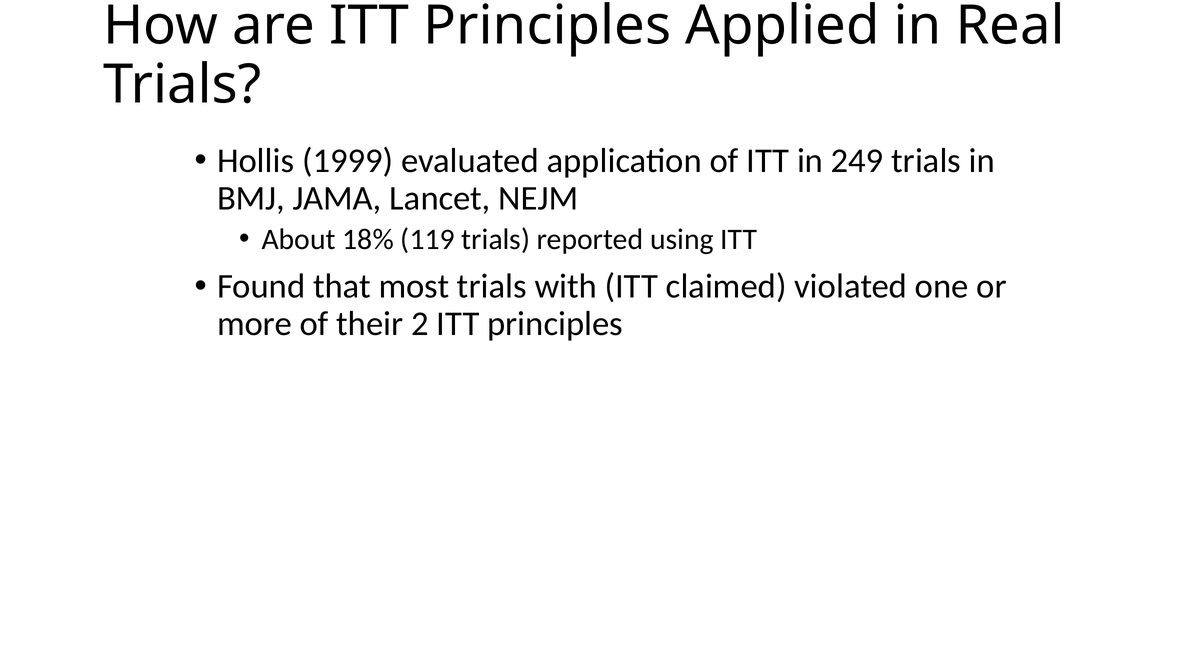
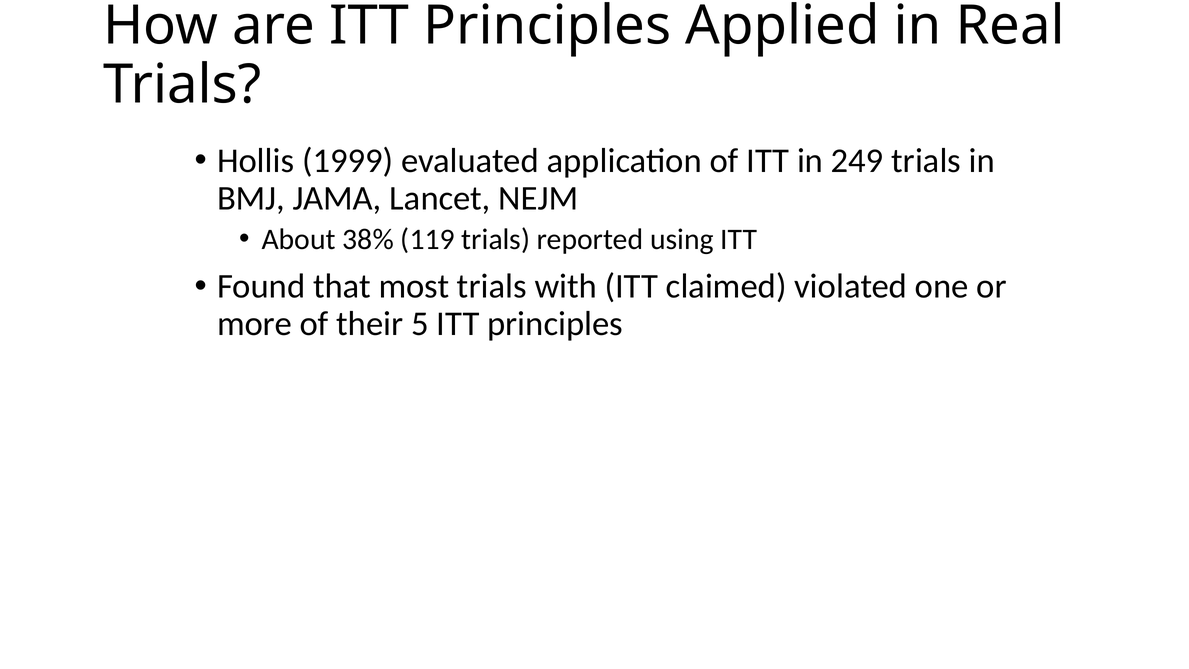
18%: 18% -> 38%
2: 2 -> 5
